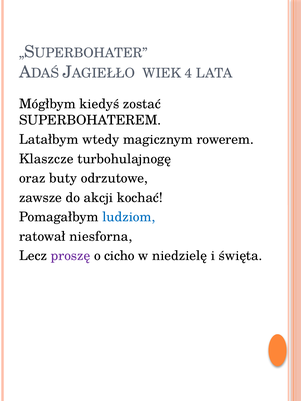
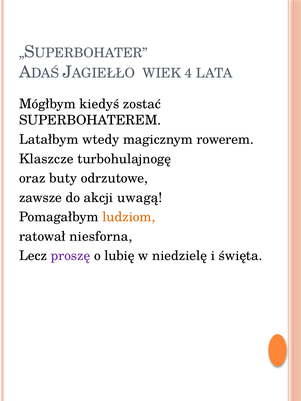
kochać: kochać -> uwagą
ludziom colour: blue -> orange
cicho: cicho -> lubię
